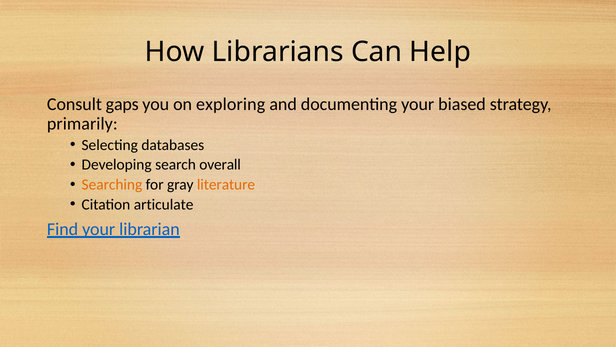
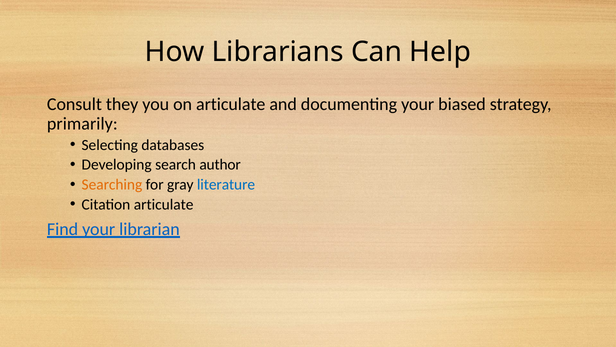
gaps: gaps -> they
on exploring: exploring -> articulate
overall: overall -> author
literature colour: orange -> blue
